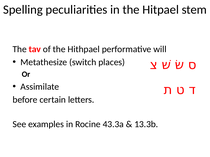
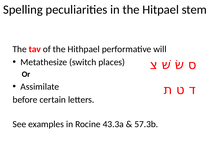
13.3b: 13.3b -> 57.3b
